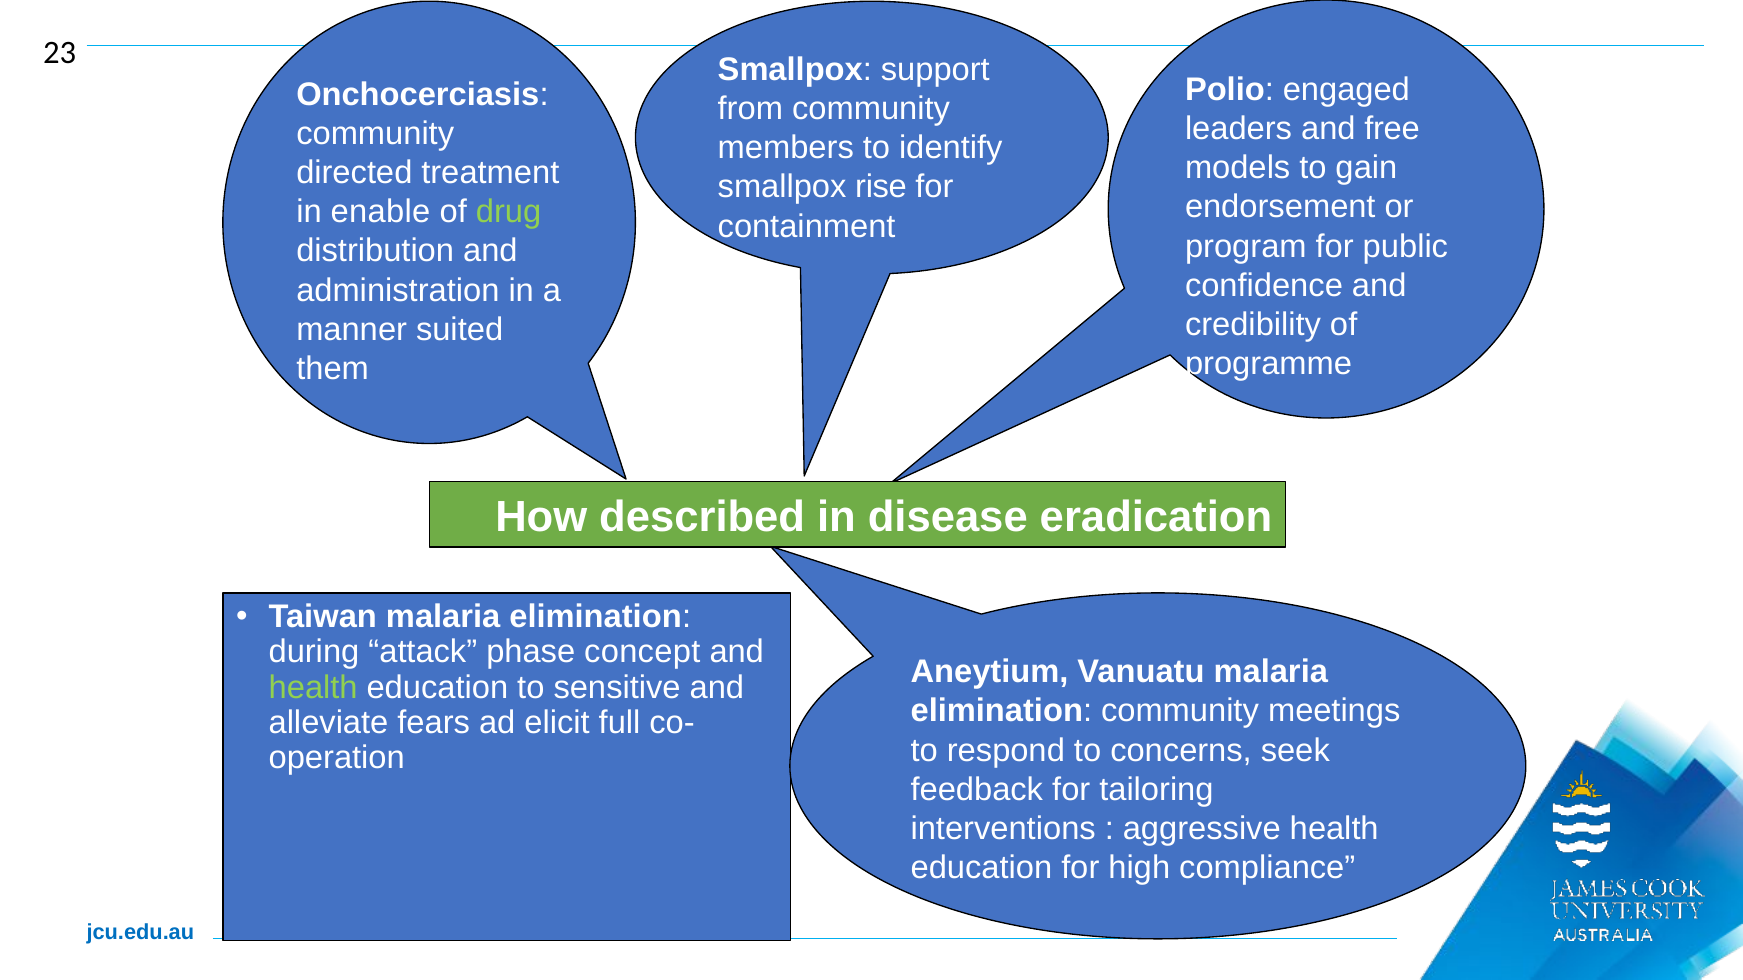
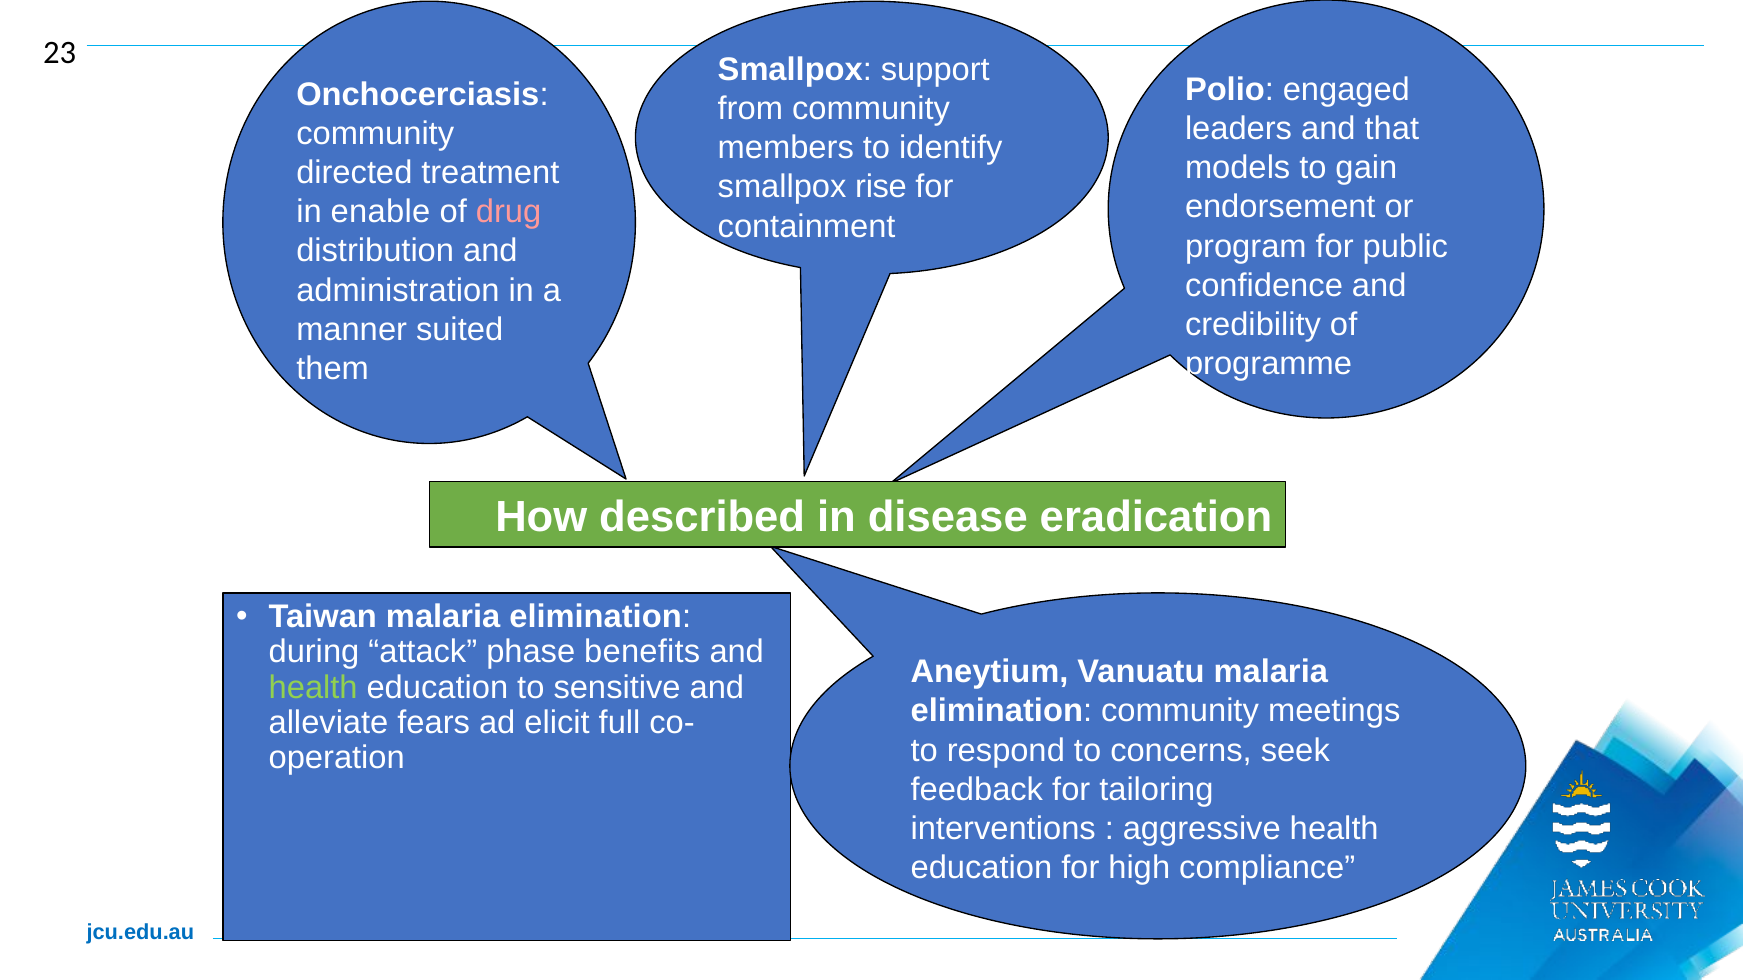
free: free -> that
drug colour: light green -> pink
concept: concept -> benefits
